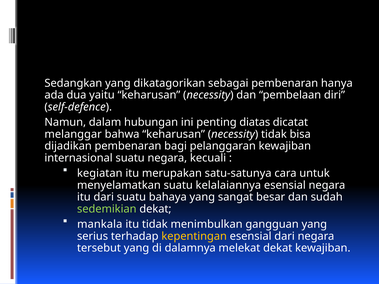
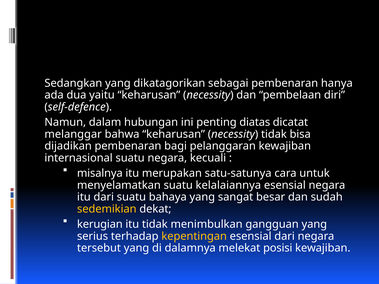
kegiatan: kegiatan -> misalnya
sedemikian colour: light green -> yellow
mankala: mankala -> kerugian
melekat dekat: dekat -> posisi
